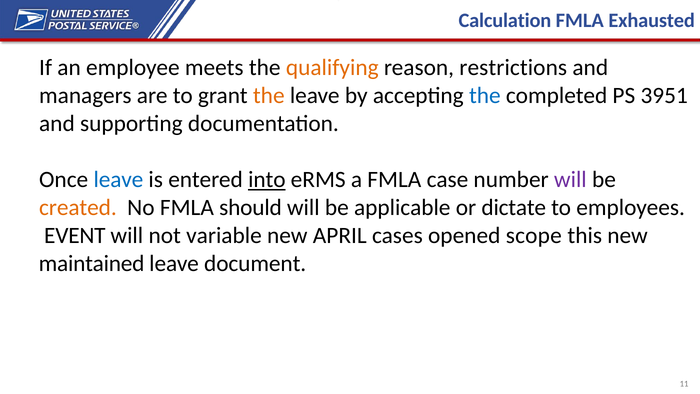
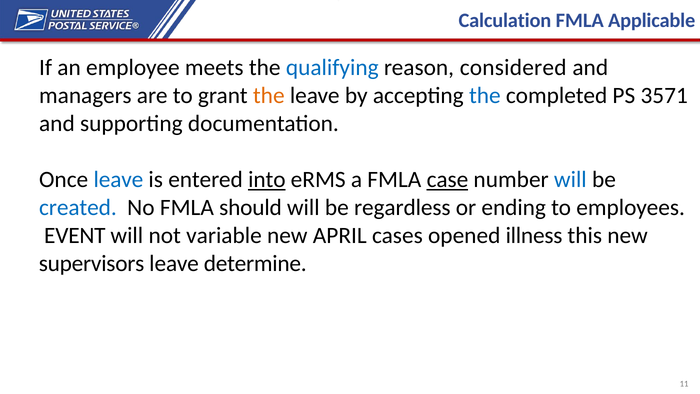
Exhausted: Exhausted -> Applicable
qualifying colour: orange -> blue
restrictions: restrictions -> considered
3951: 3951 -> 3571
case underline: none -> present
will at (570, 179) colour: purple -> blue
created colour: orange -> blue
applicable: applicable -> regardless
dictate: dictate -> ending
scope: scope -> illness
maintained: maintained -> supervisors
document: document -> determine
